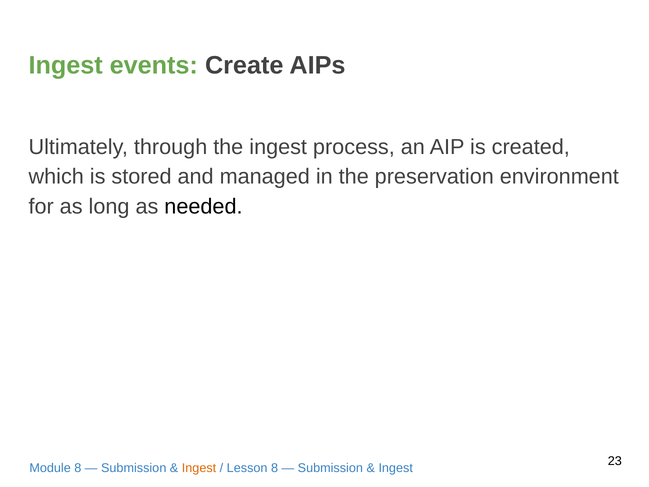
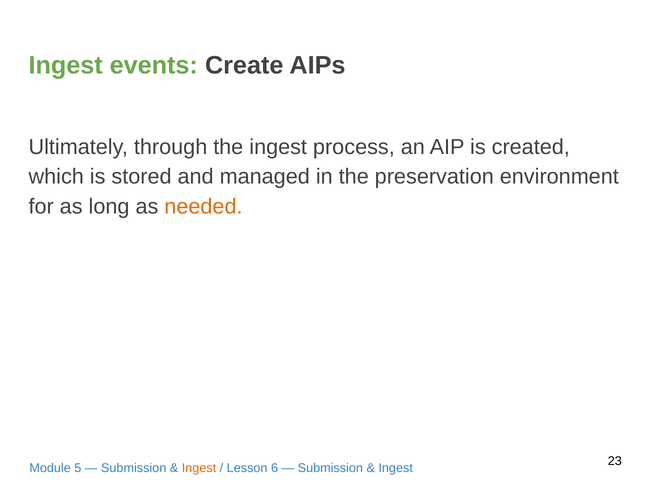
needed colour: black -> orange
Module 8: 8 -> 5
Lesson 8: 8 -> 6
